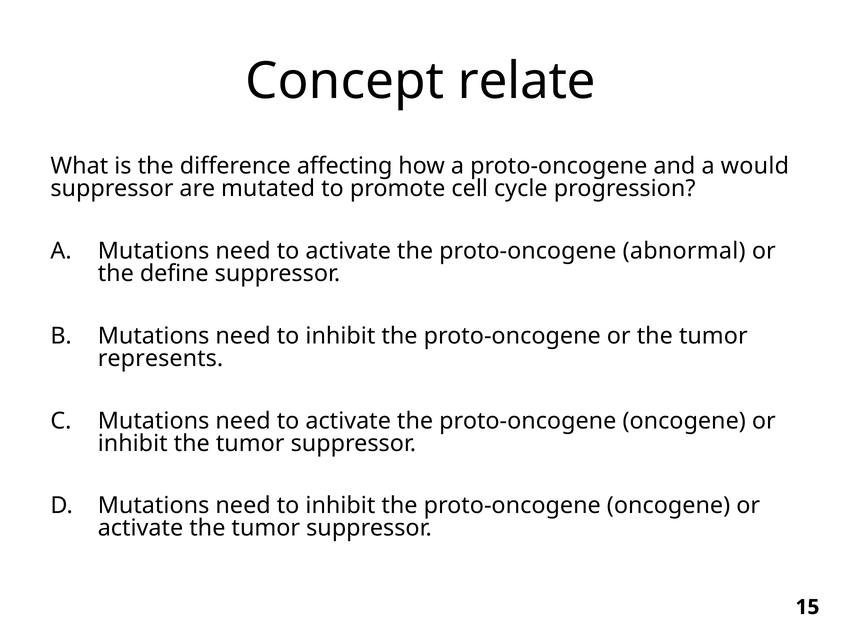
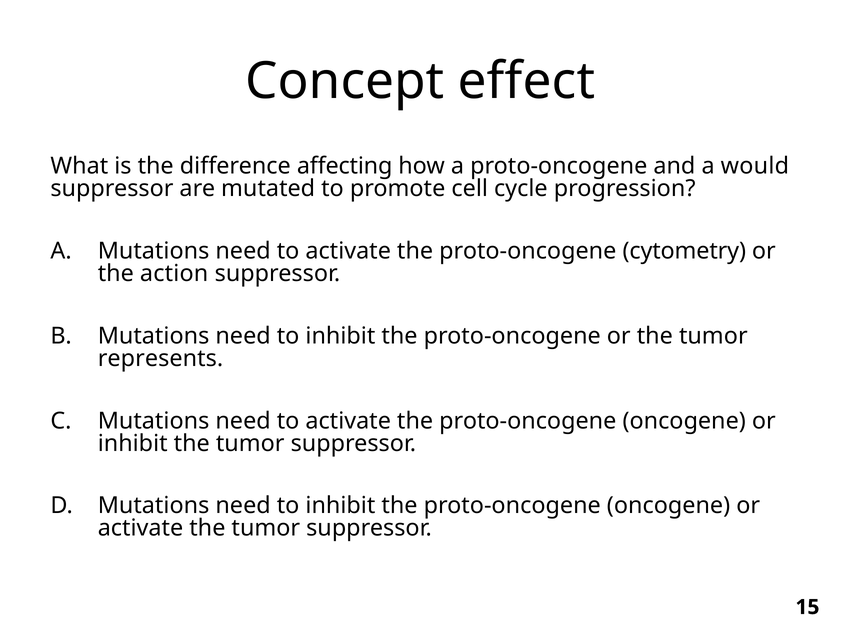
relate: relate -> effect
abnormal: abnormal -> cytometry
define: define -> action
